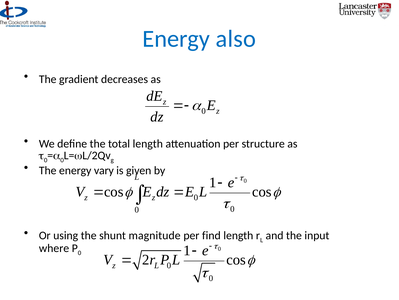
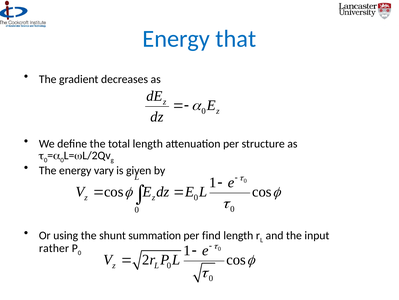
also: also -> that
magnitude: magnitude -> summation
where: where -> rather
